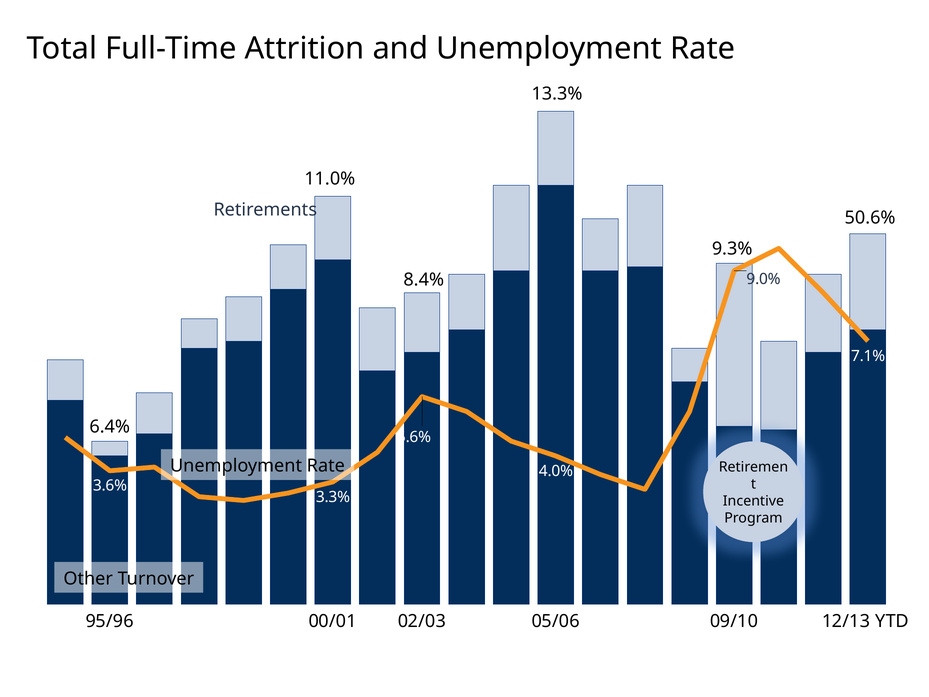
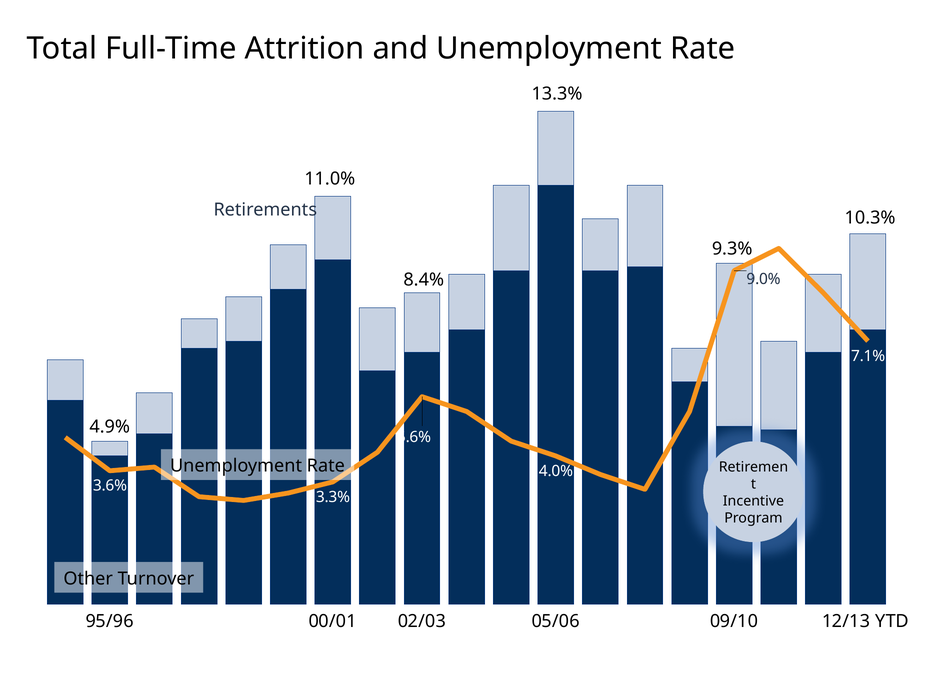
50.6%: 50.6% -> 10.3%
6.4%: 6.4% -> 4.9%
